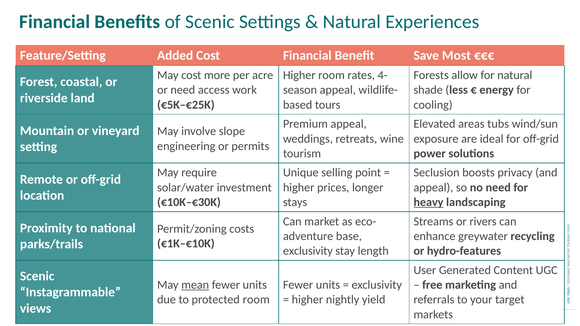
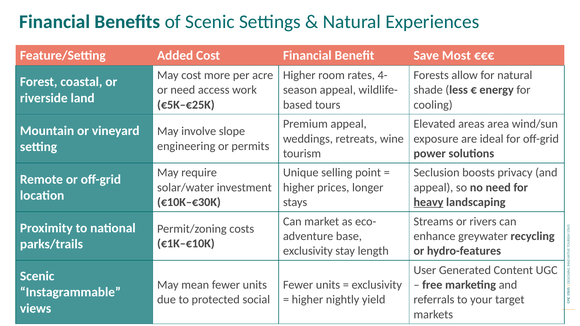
tubs: tubs -> area
mean underline: present -> none
protected room: room -> social
